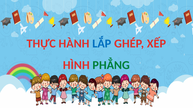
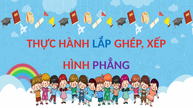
PHẲNG colour: green -> purple
